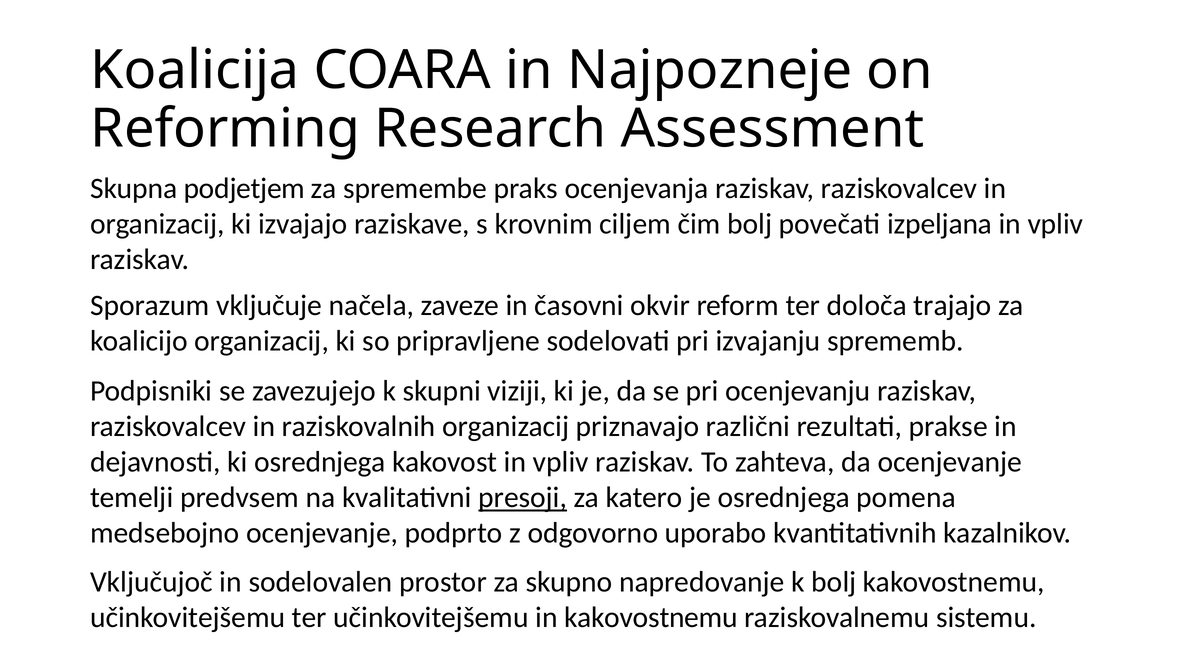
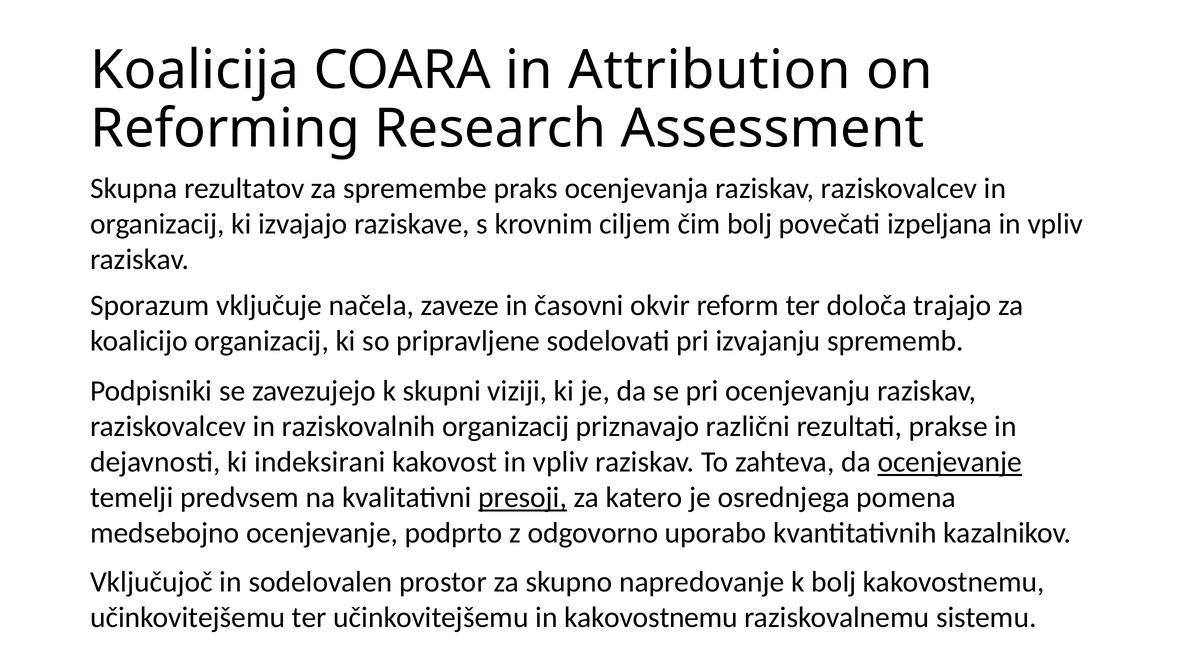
Najpozneje: Najpozneje -> Attribution
podjetjem: podjetjem -> rezultatov
ki osrednjega: osrednjega -> indeksirani
ocenjevanje at (950, 462) underline: none -> present
